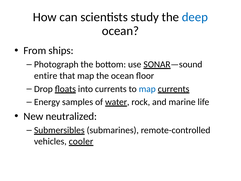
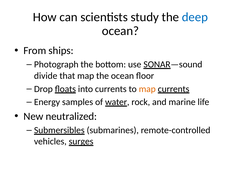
entire: entire -> divide
map at (147, 89) colour: blue -> orange
cooler: cooler -> surges
